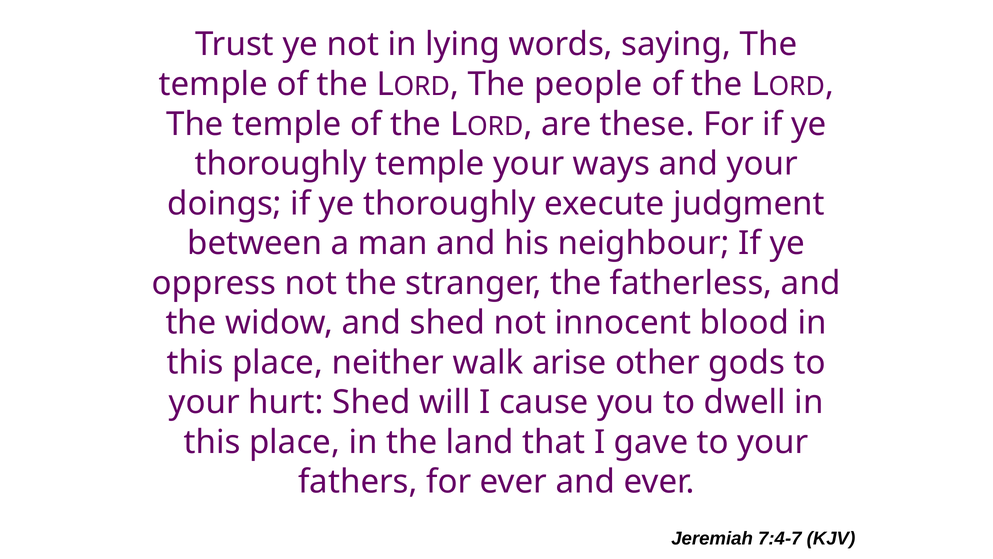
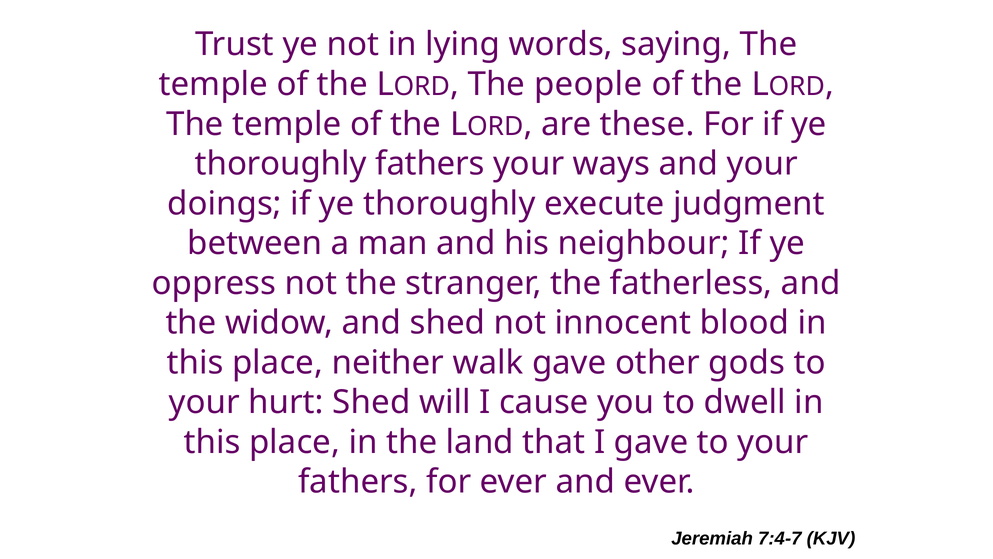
thoroughly temple: temple -> fathers
walk arise: arise -> gave
